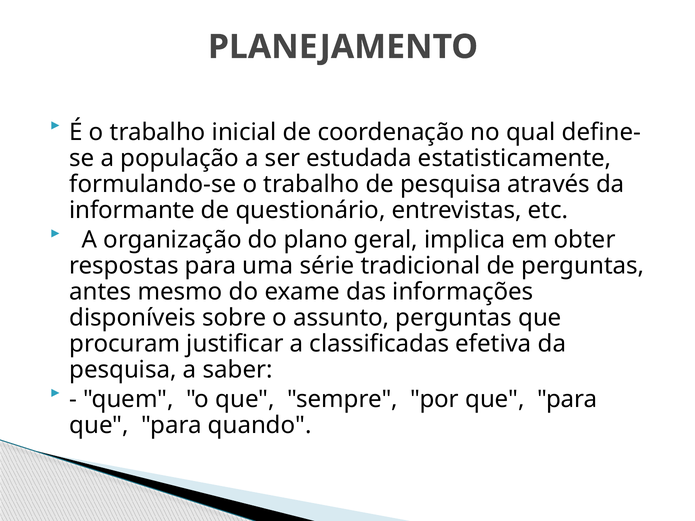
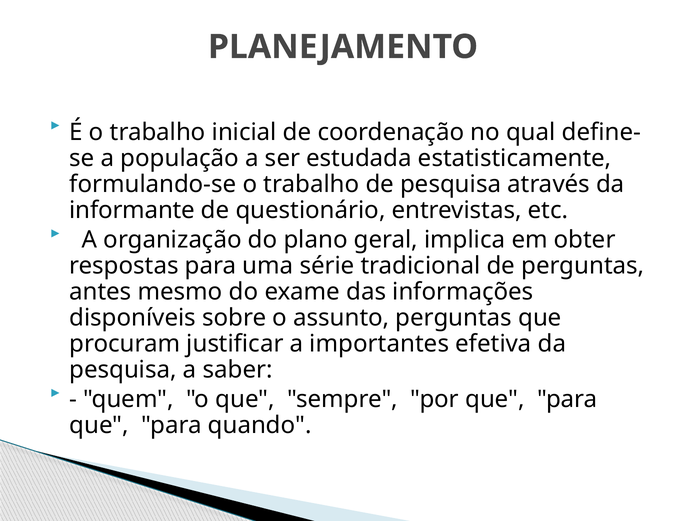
classificadas: classificadas -> importantes
